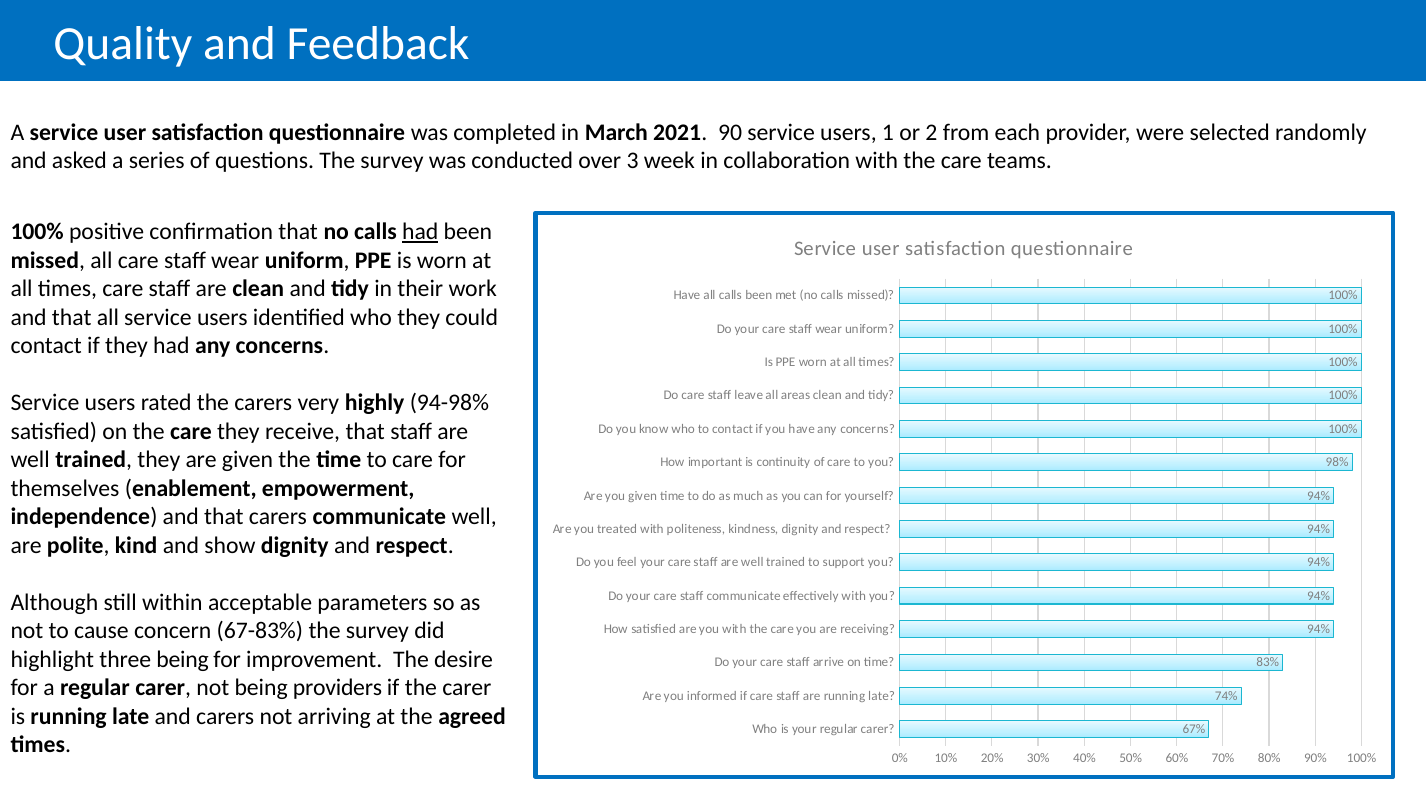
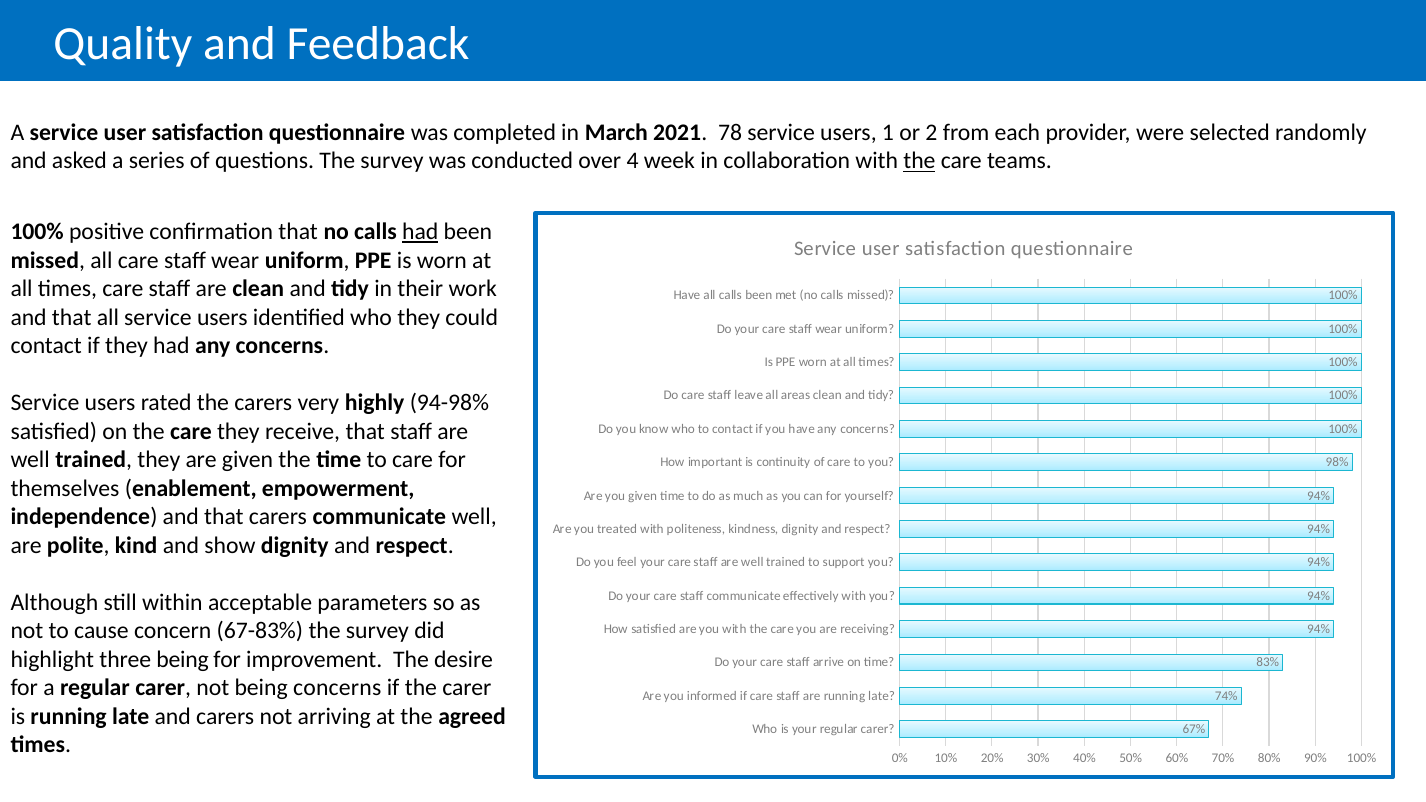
90: 90 -> 78
3: 3 -> 4
the at (919, 161) underline: none -> present
being providers: providers -> concerns
